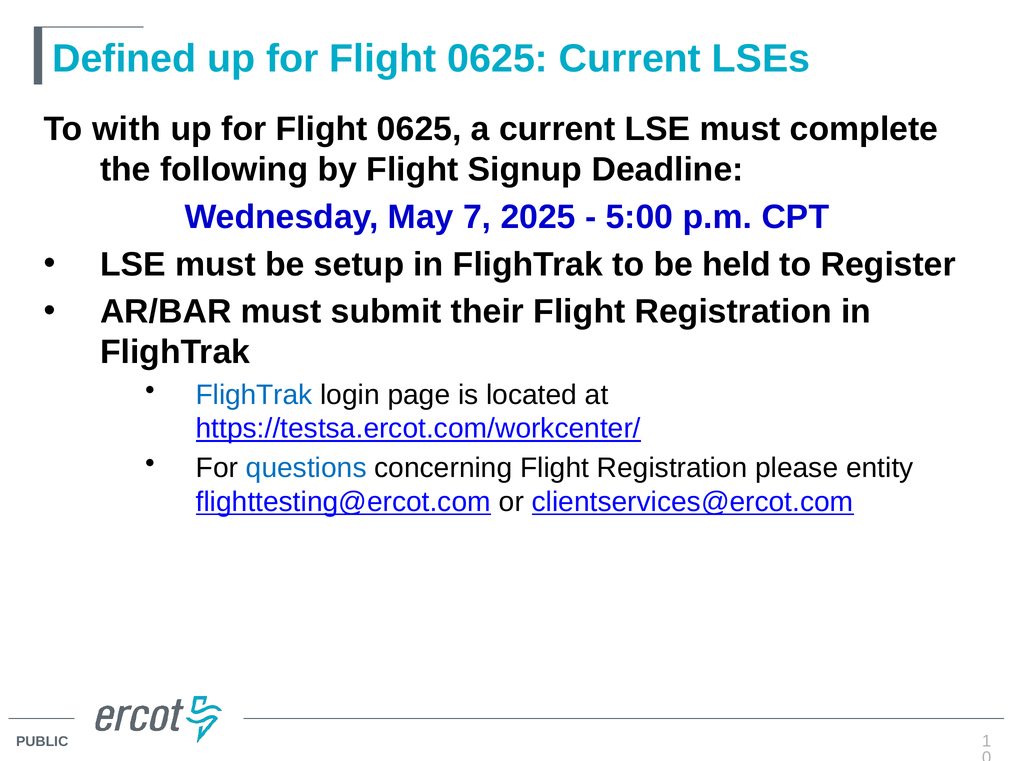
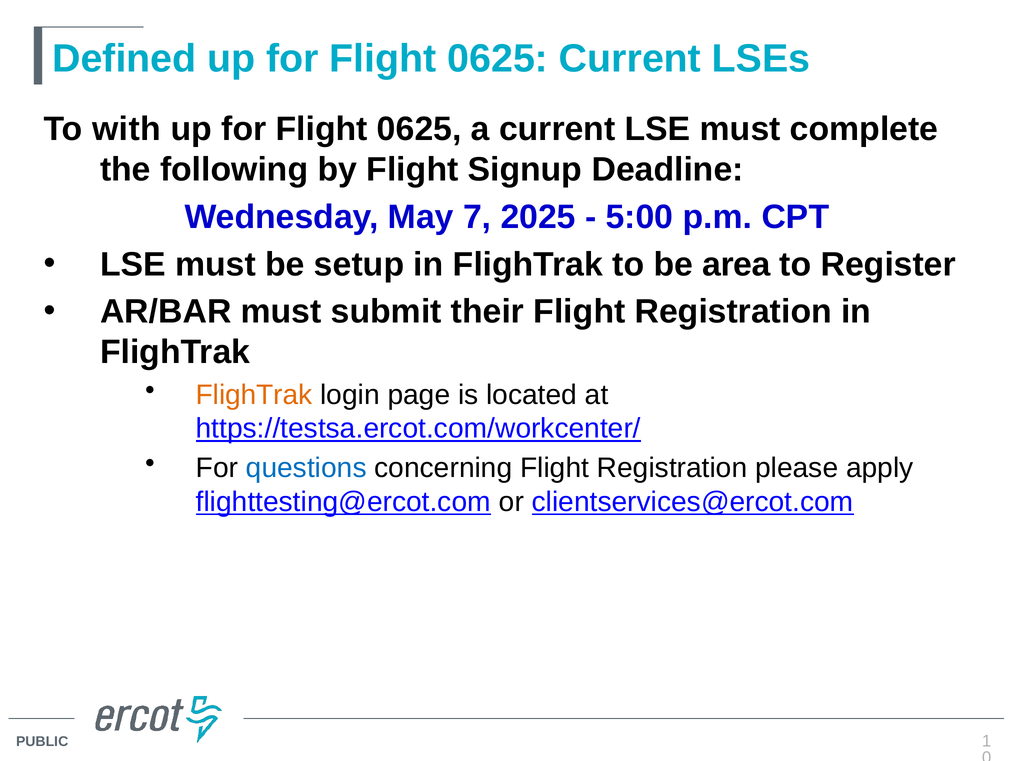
held: held -> area
FlighTrak at (254, 395) colour: blue -> orange
entity: entity -> apply
